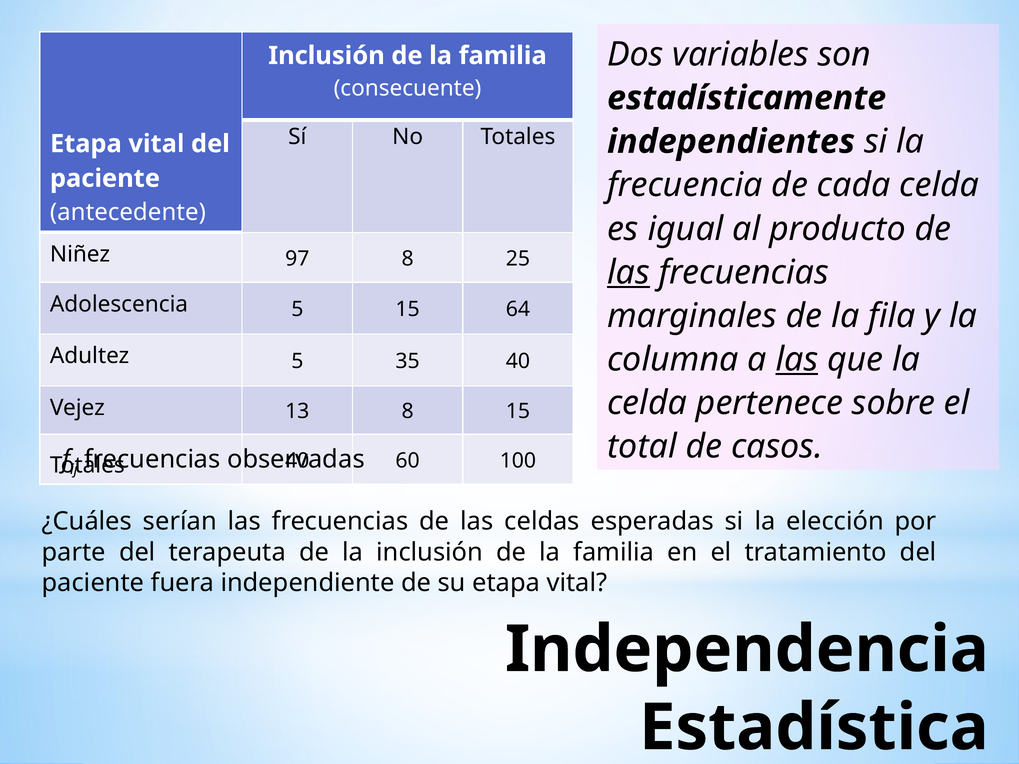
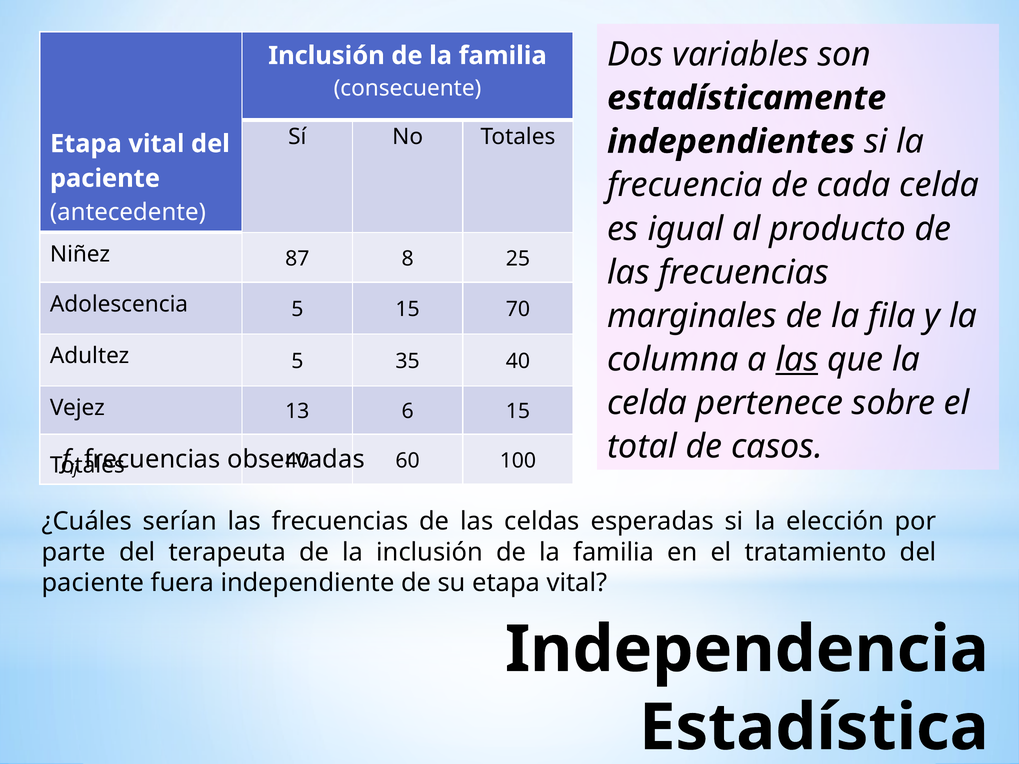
97: 97 -> 87
las at (628, 273) underline: present -> none
64: 64 -> 70
13 8: 8 -> 6
